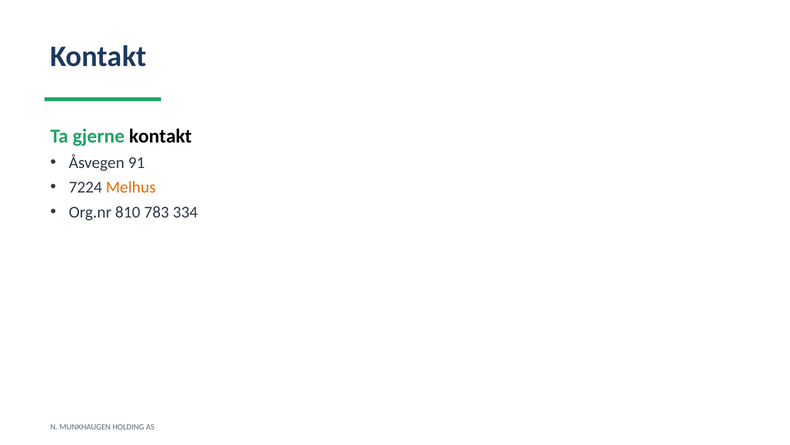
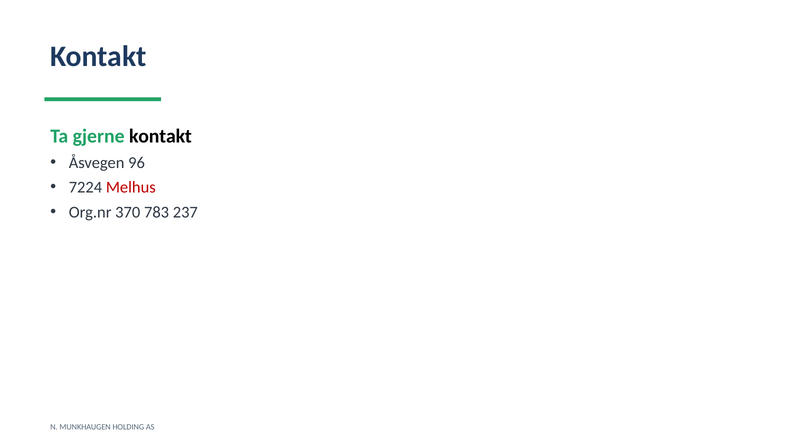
91: 91 -> 96
Melhus colour: orange -> red
810: 810 -> 370
334: 334 -> 237
